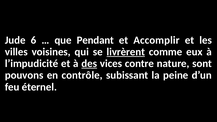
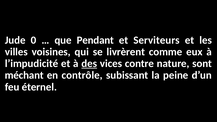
6: 6 -> 0
Accomplir: Accomplir -> Serviteurs
livrèrent underline: present -> none
pouvons: pouvons -> méchant
